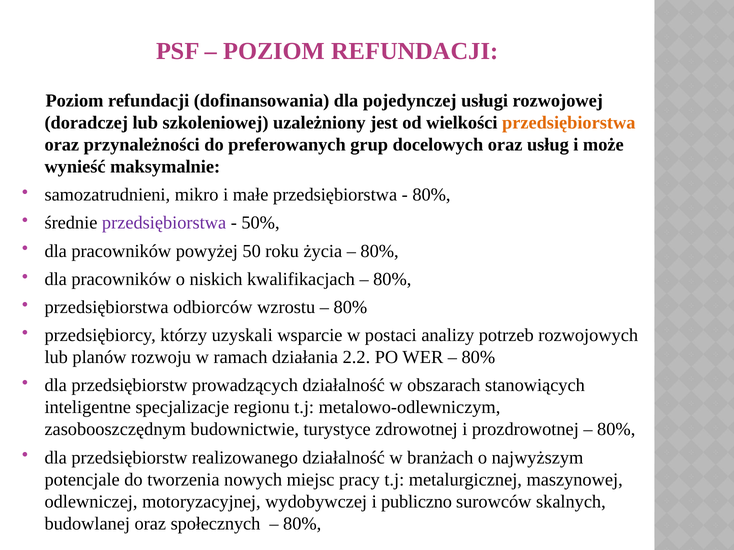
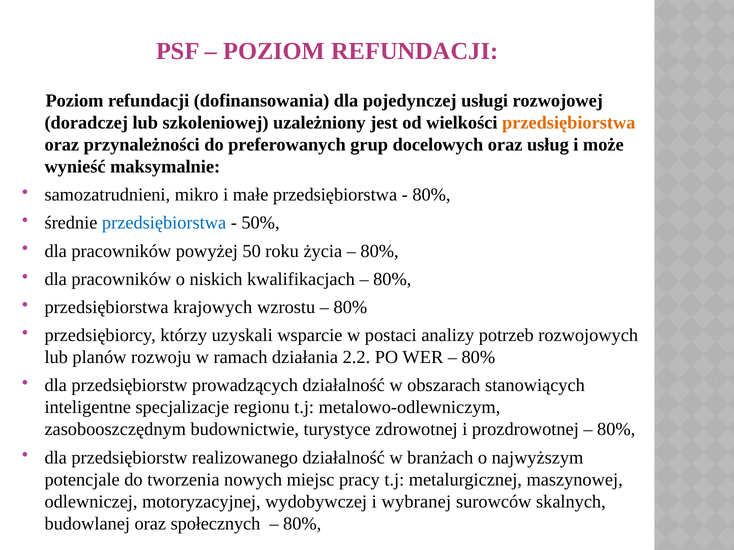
przedsiębiorstwa at (164, 223) colour: purple -> blue
odbiorców: odbiorców -> krajowych
publiczno: publiczno -> wybranej
